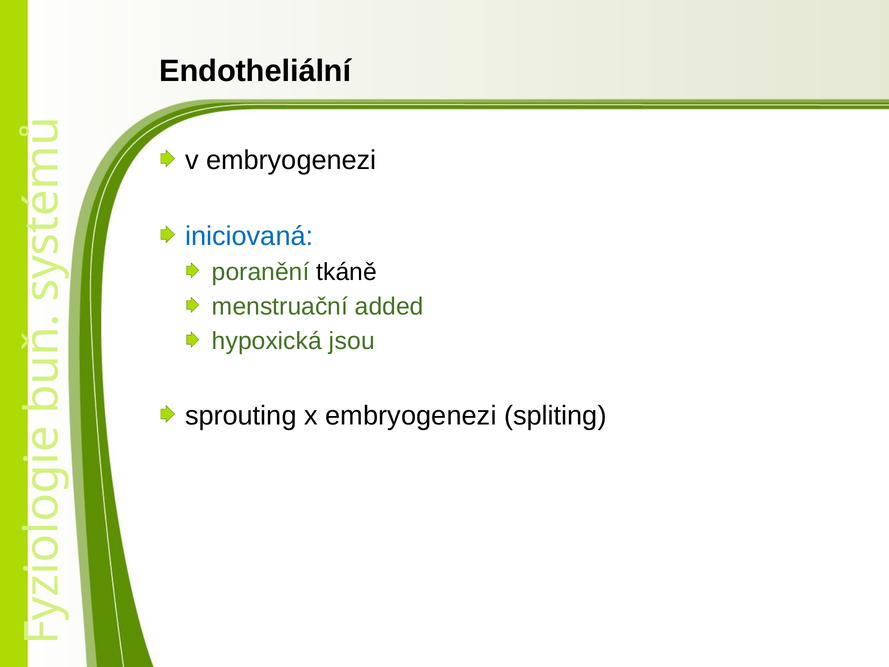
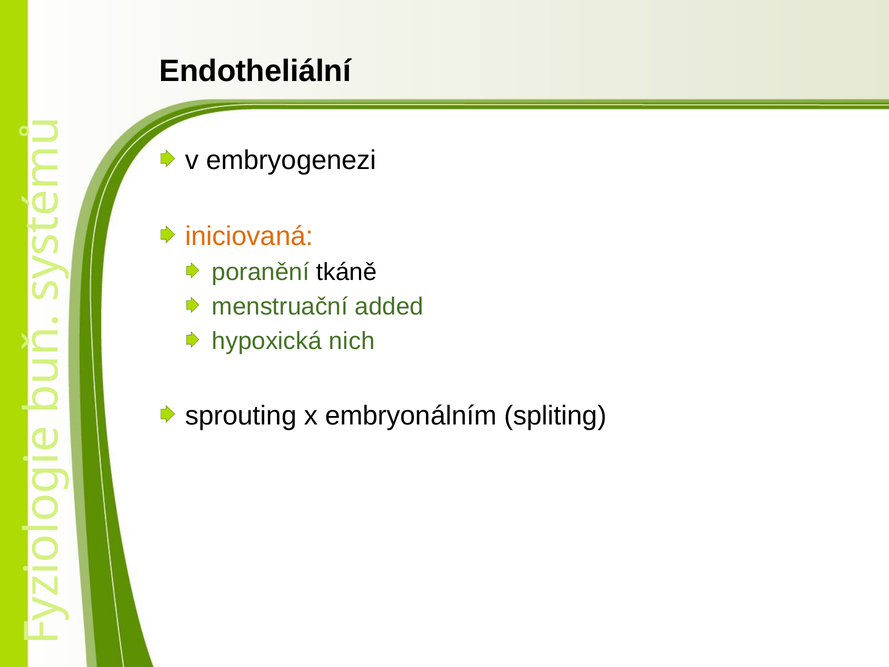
iniciovaná colour: blue -> orange
jsou: jsou -> nich
x embryogenezi: embryogenezi -> embryonálním
